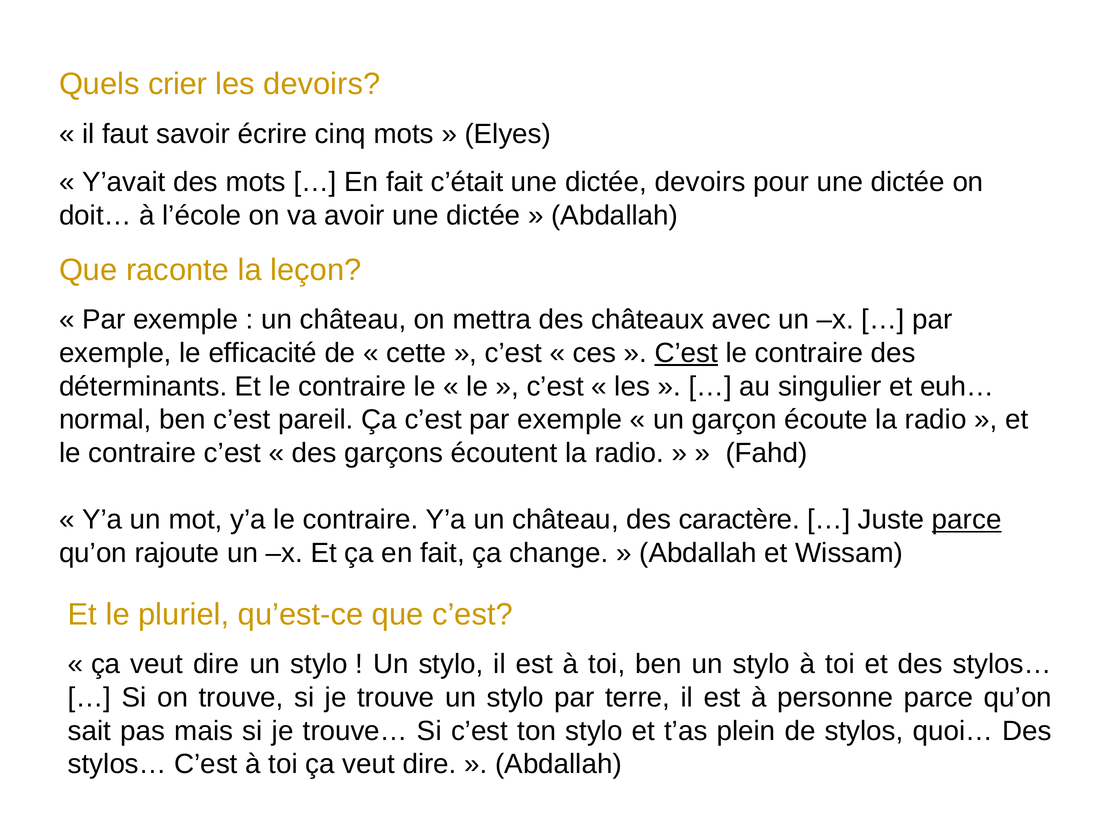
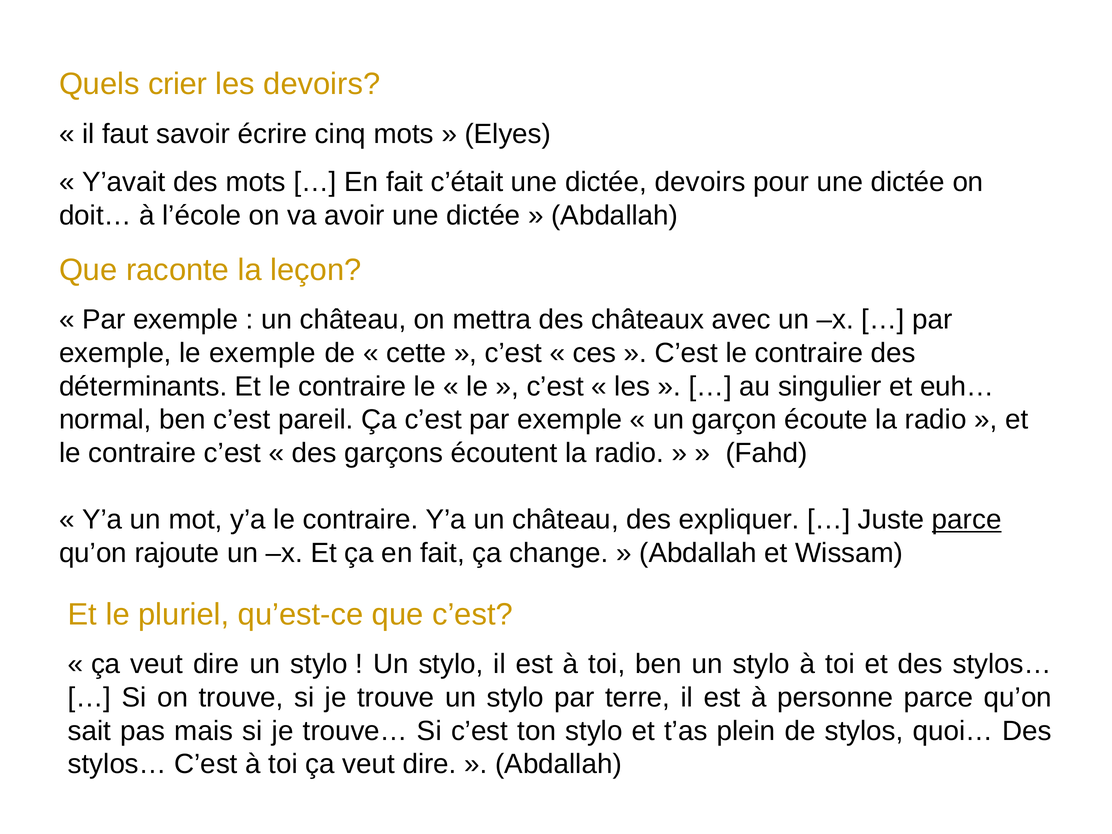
le efficacité: efficacité -> exemple
C’est at (686, 353) underline: present -> none
caractère: caractère -> expliquer
